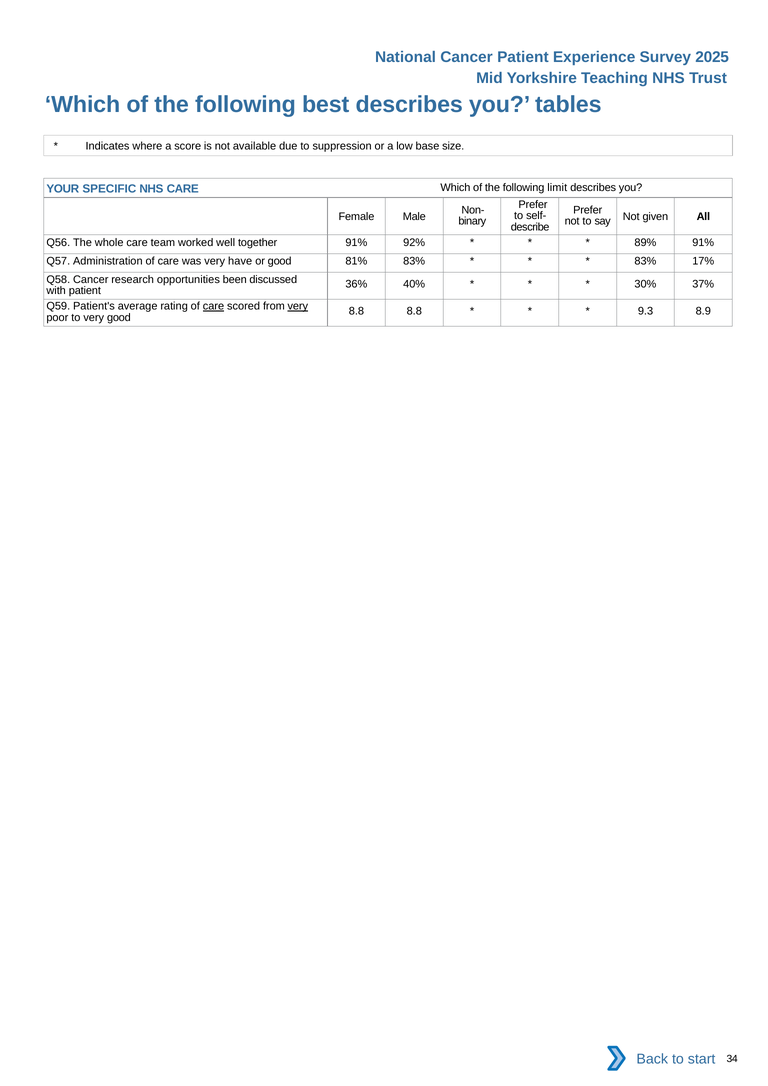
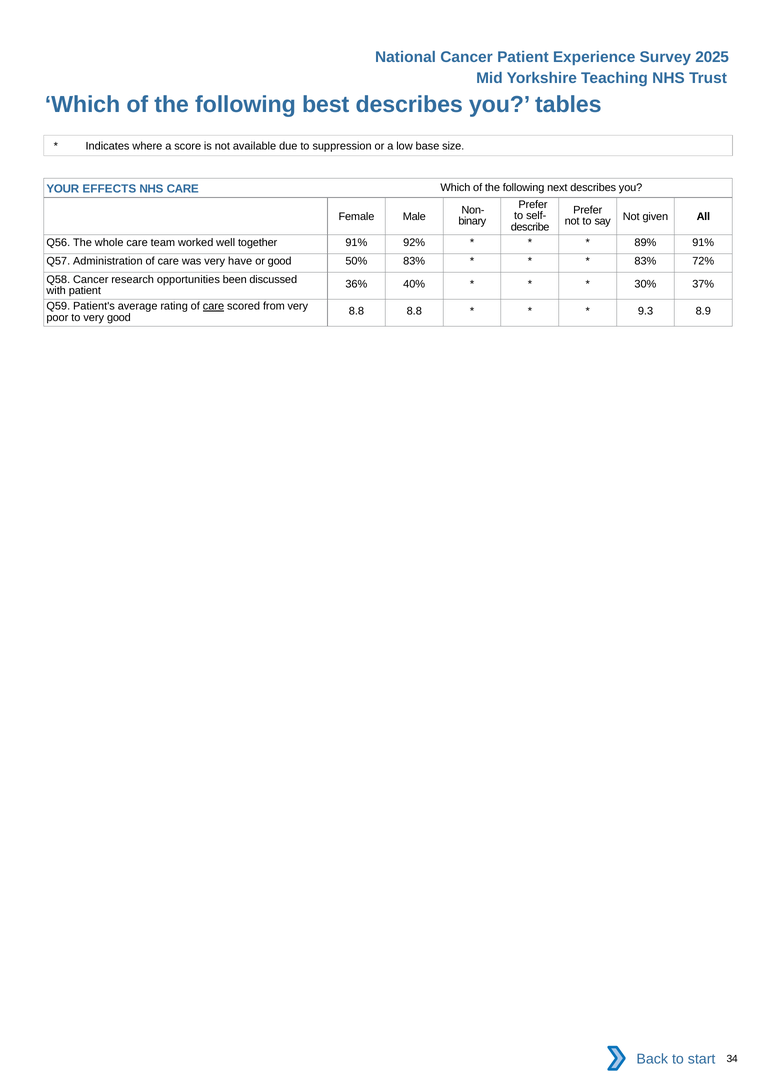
SPECIFIC: SPECIFIC -> EFFECTS
limit: limit -> next
81%: 81% -> 50%
17%: 17% -> 72%
very at (298, 307) underline: present -> none
